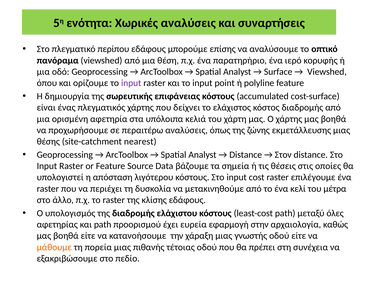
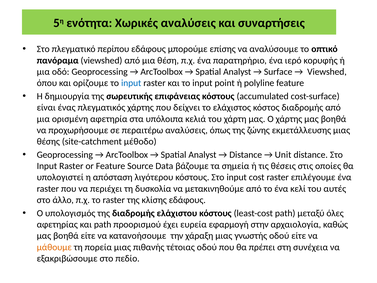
input at (131, 83) colour: purple -> blue
nearest: nearest -> μέθοδο
Στον: Στον -> Unit
μέτρα: μέτρα -> αυτές
